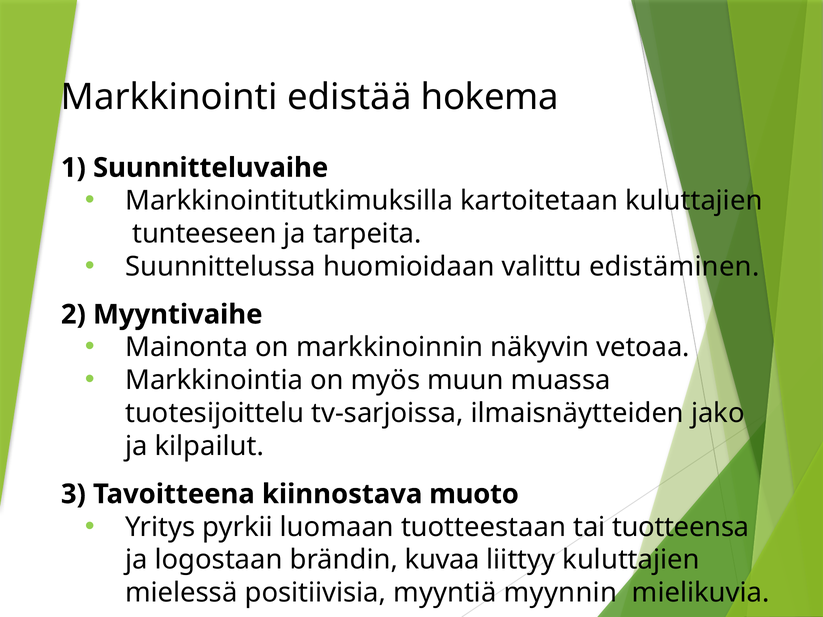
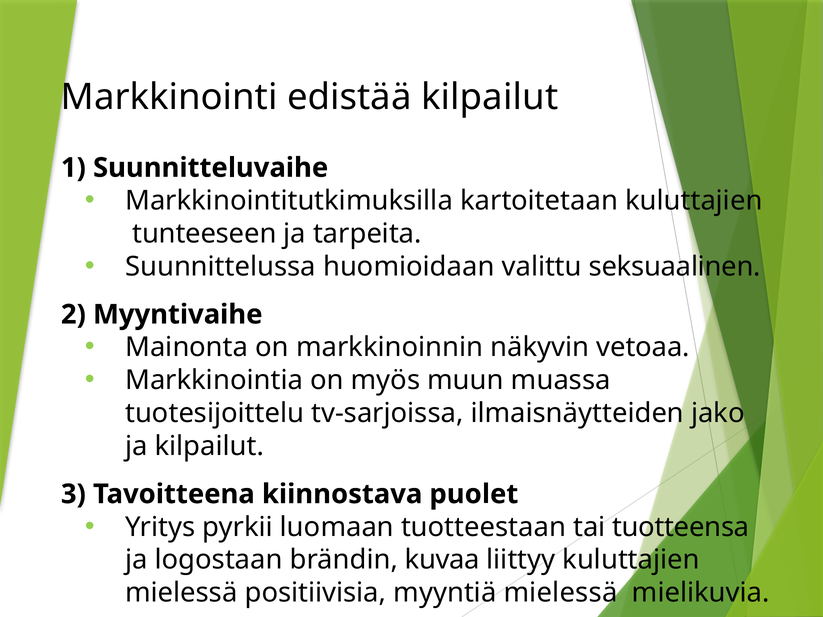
edistää hokema: hokema -> kilpailut
edistäminen: edistäminen -> seksuaalinen
muoto: muoto -> puolet
myyntiä myynnin: myynnin -> mielessä
